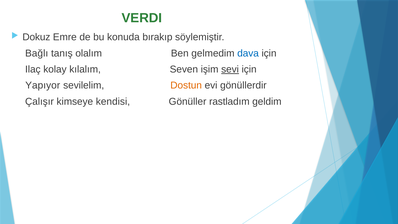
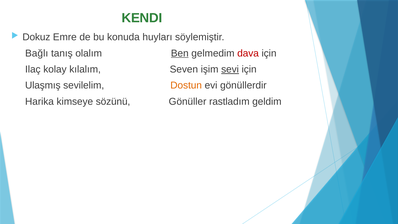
VERDI: VERDI -> KENDI
bırakıp: bırakıp -> huyları
Ben underline: none -> present
dava colour: blue -> red
Yapıyor: Yapıyor -> Ulaşmış
Çalışır: Çalışır -> Harika
kendisi: kendisi -> sözünü
